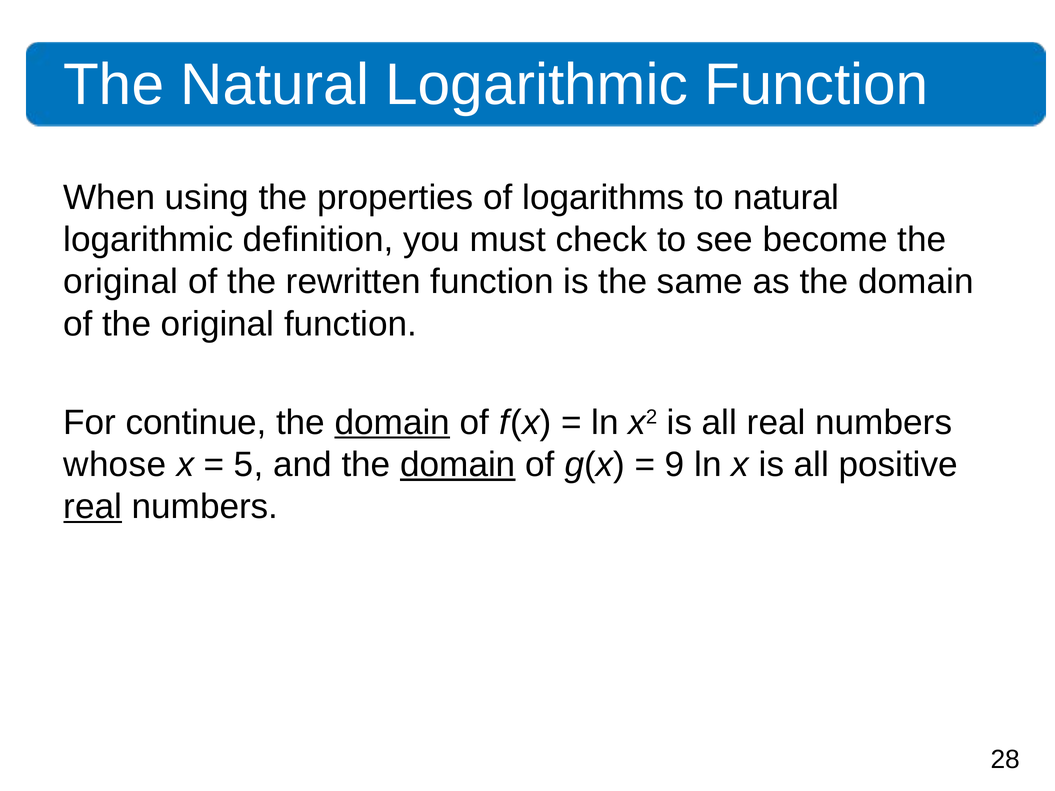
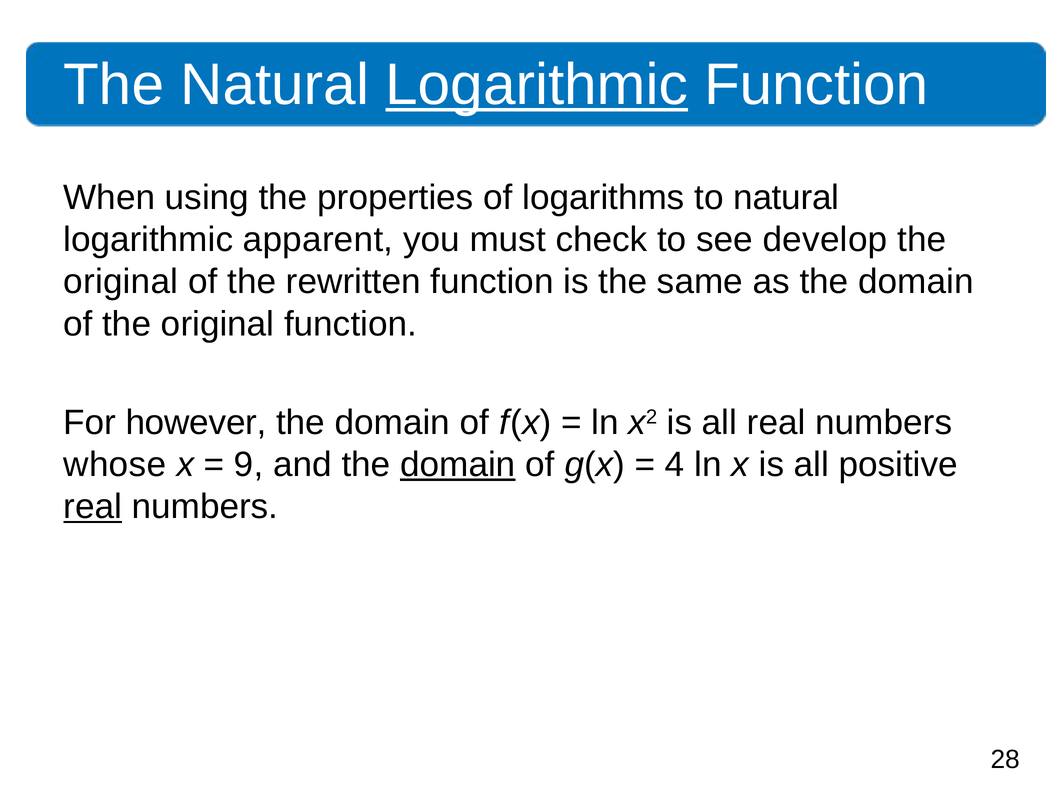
Logarithmic at (537, 85) underline: none -> present
definition: definition -> apparent
become: become -> develop
continue: continue -> however
domain at (392, 423) underline: present -> none
5: 5 -> 9
9: 9 -> 4
